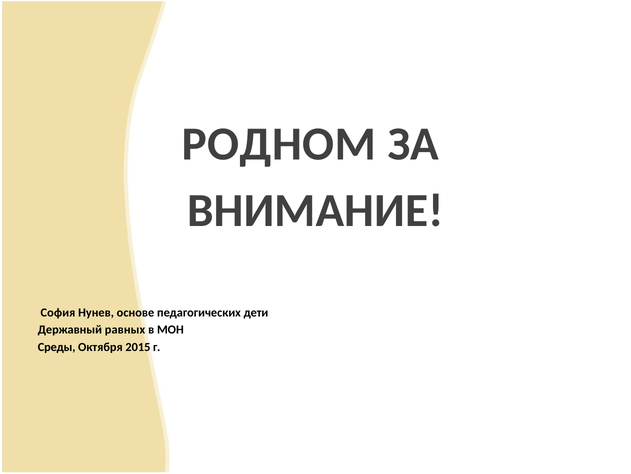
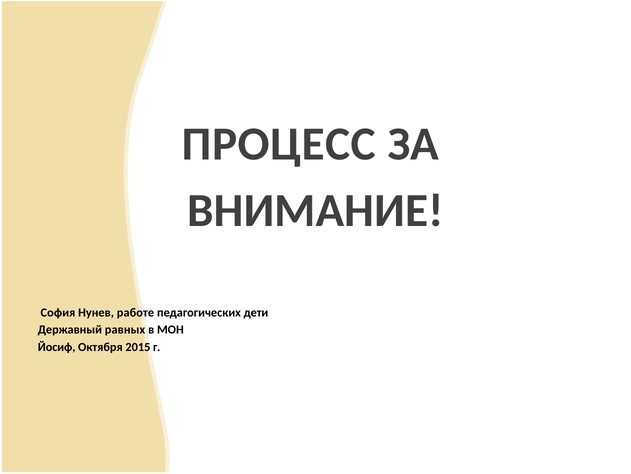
РОДНОМ: РОДНОМ -> ПРОЦЕСС
основе: основе -> работе
Среды: Среды -> Йосиф
